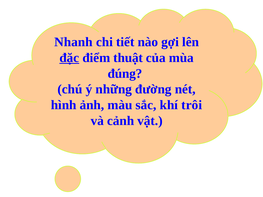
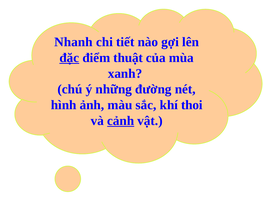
đúng: đúng -> xanh
trôi: trôi -> thoi
cảnh underline: none -> present
